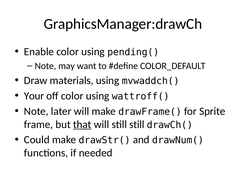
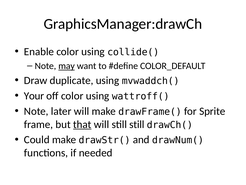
pending(: pending( -> collide(
may underline: none -> present
materials: materials -> duplicate
